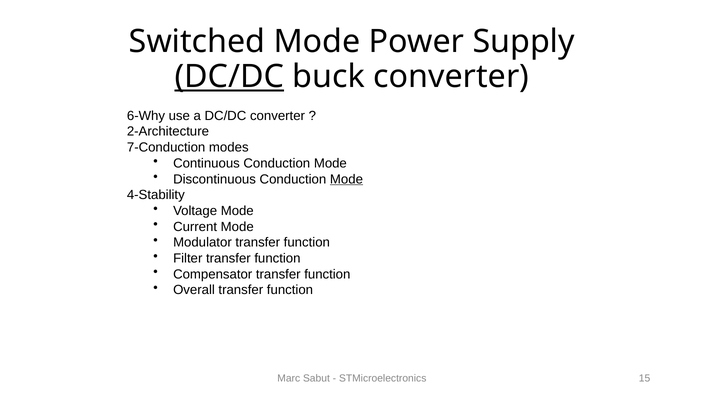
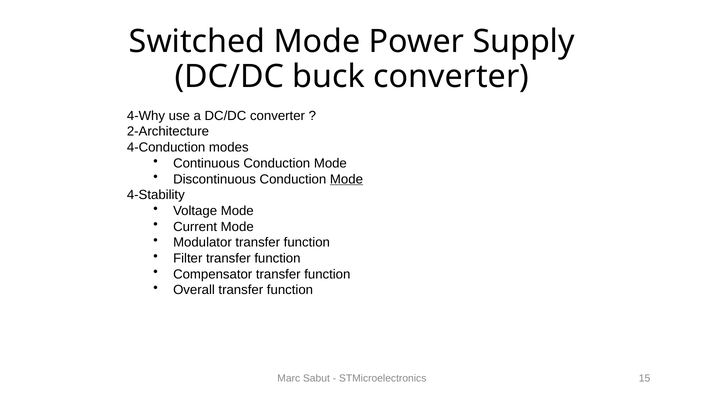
DC/DC at (229, 77) underline: present -> none
6-Why: 6-Why -> 4-Why
7-Conduction: 7-Conduction -> 4-Conduction
